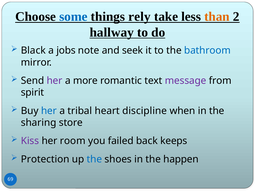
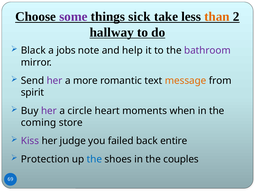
some colour: blue -> purple
rely: rely -> sick
seek: seek -> help
bathroom colour: blue -> purple
message colour: purple -> orange
her at (49, 111) colour: blue -> purple
tribal: tribal -> circle
discipline: discipline -> moments
sharing: sharing -> coming
room: room -> judge
keeps: keeps -> entire
happen: happen -> couples
